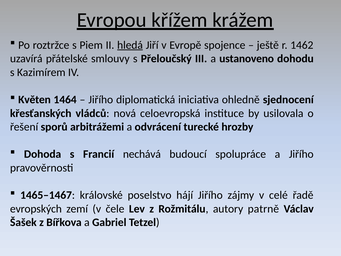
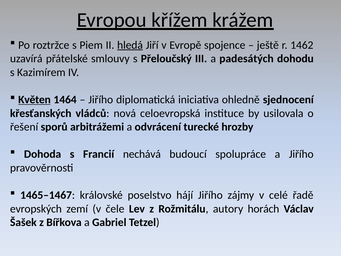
ustanoveno: ustanoveno -> padesátých
Květen underline: none -> present
patrně: patrně -> horách
